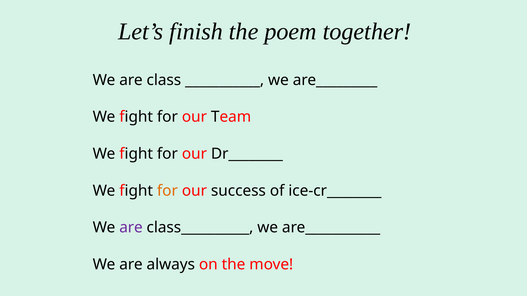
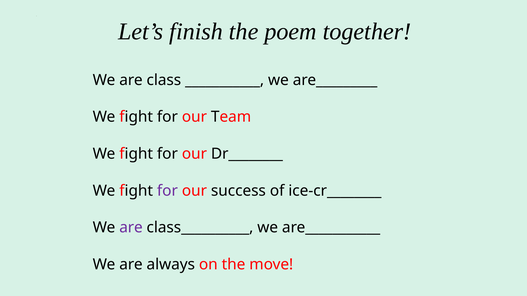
for at (167, 191) colour: orange -> purple
